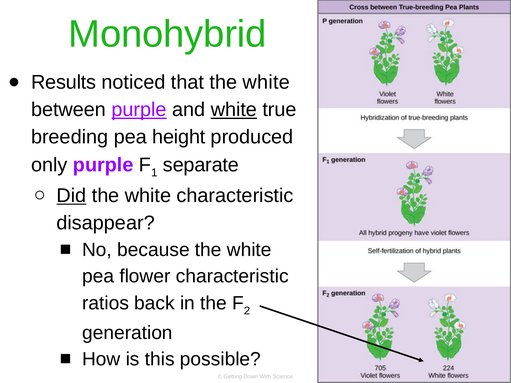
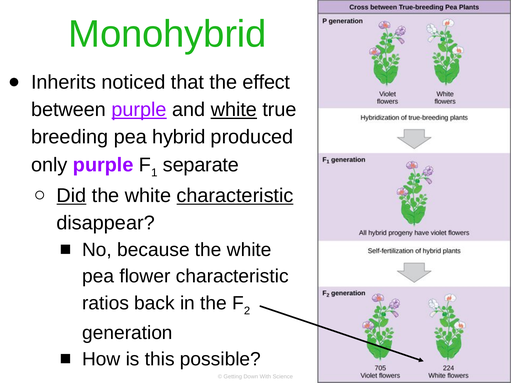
Results: Results -> Inherits
that the white: white -> effect
height: height -> hybrid
characteristic at (235, 196) underline: none -> present
